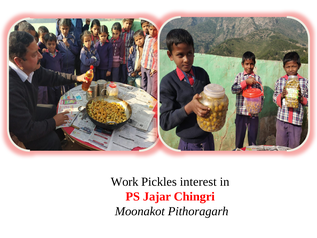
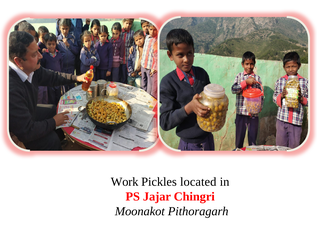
interest: interest -> located
